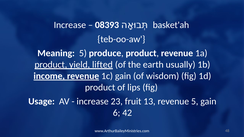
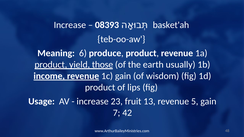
Meaning 5: 5 -> 6
lifted: lifted -> those
6: 6 -> 7
